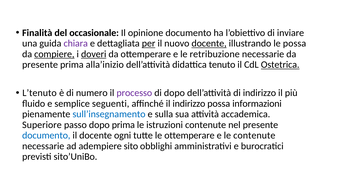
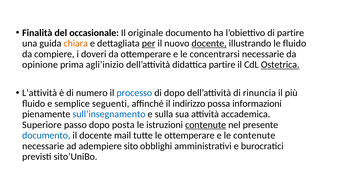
opinione: opinione -> originale
di inviare: inviare -> partire
chiara colour: purple -> orange
le possa: possa -> fluido
compiere underline: present -> none
doveri underline: present -> none
retribuzione: retribuzione -> concentrarsi
presente at (40, 65): presente -> opinione
alla’inizio: alla’inizio -> agli’inizio
didattica tenuto: tenuto -> partire
L’tenuto: L’tenuto -> L’attività
processo colour: purple -> blue
di indirizzo: indirizzo -> rinuncia
dopo prima: prima -> posta
contenute at (206, 125) underline: none -> present
ogni: ogni -> mail
